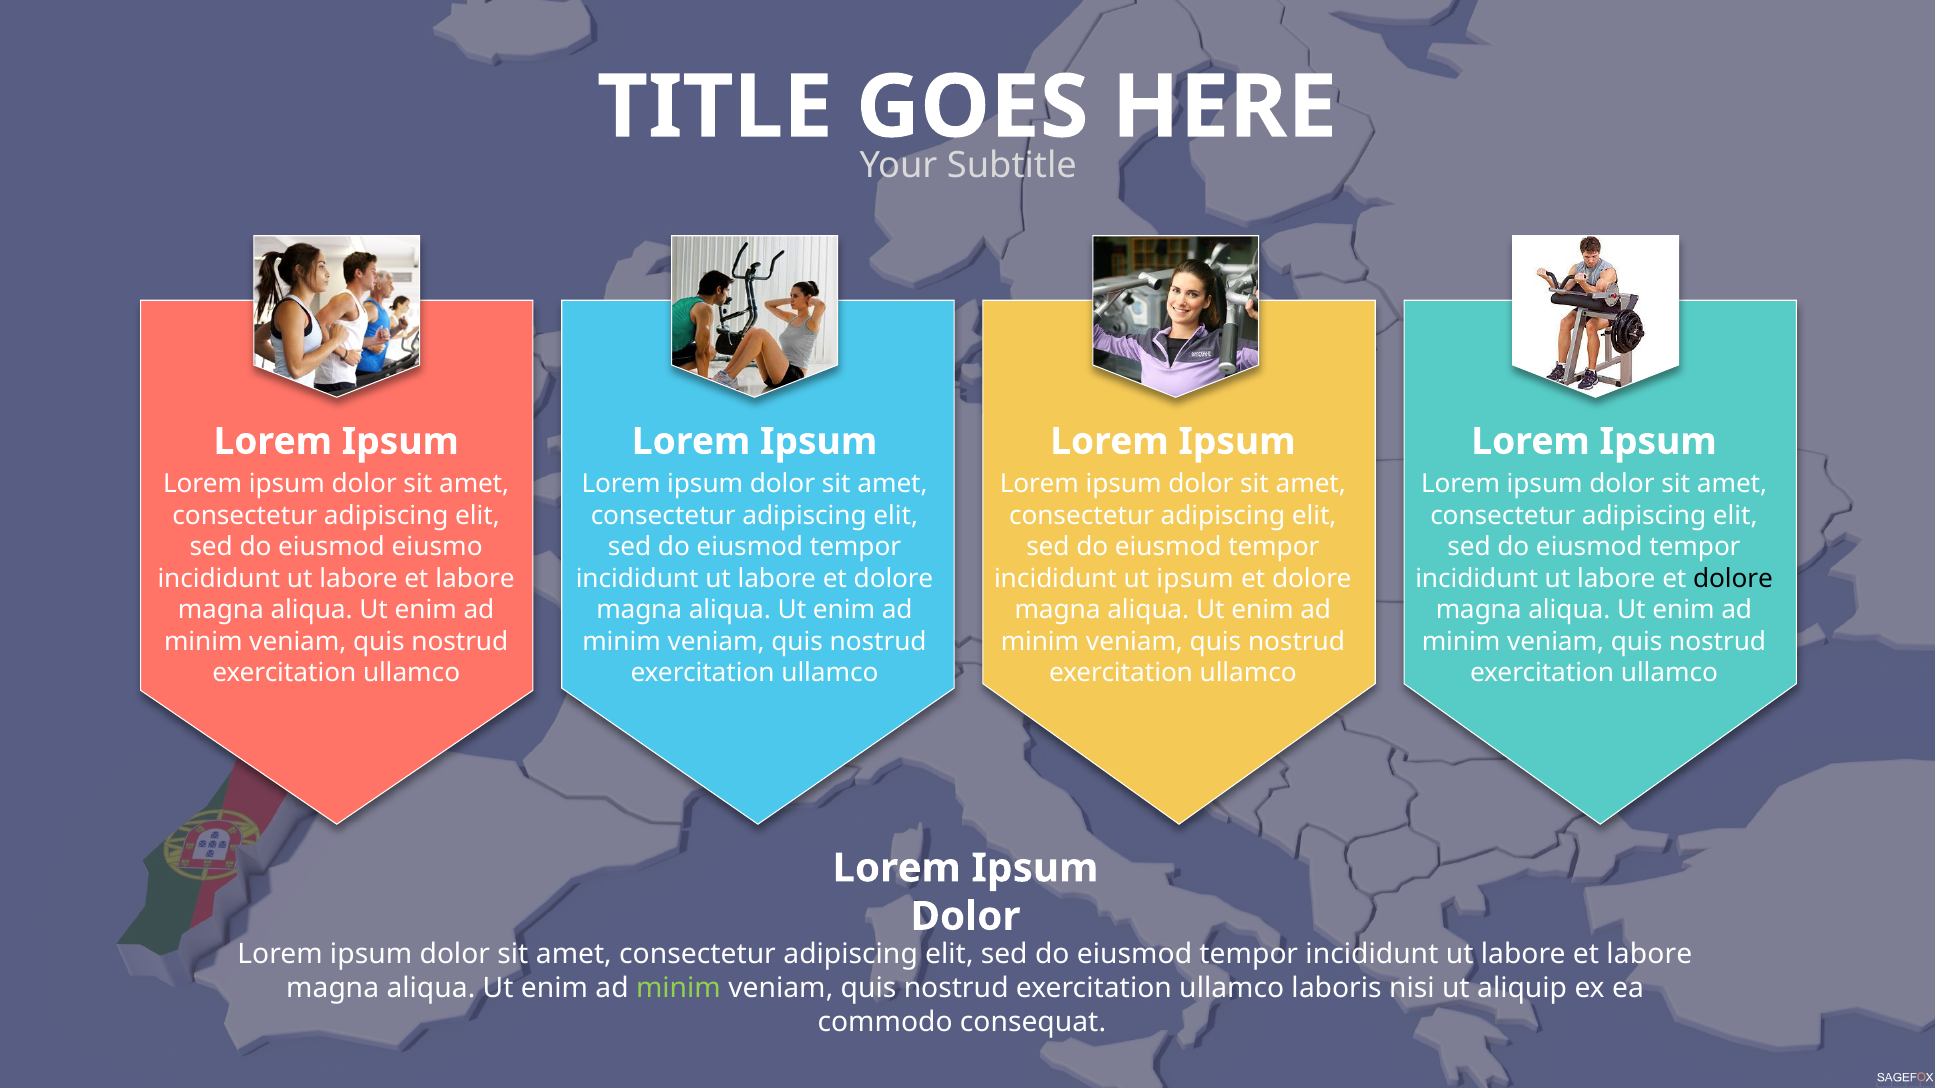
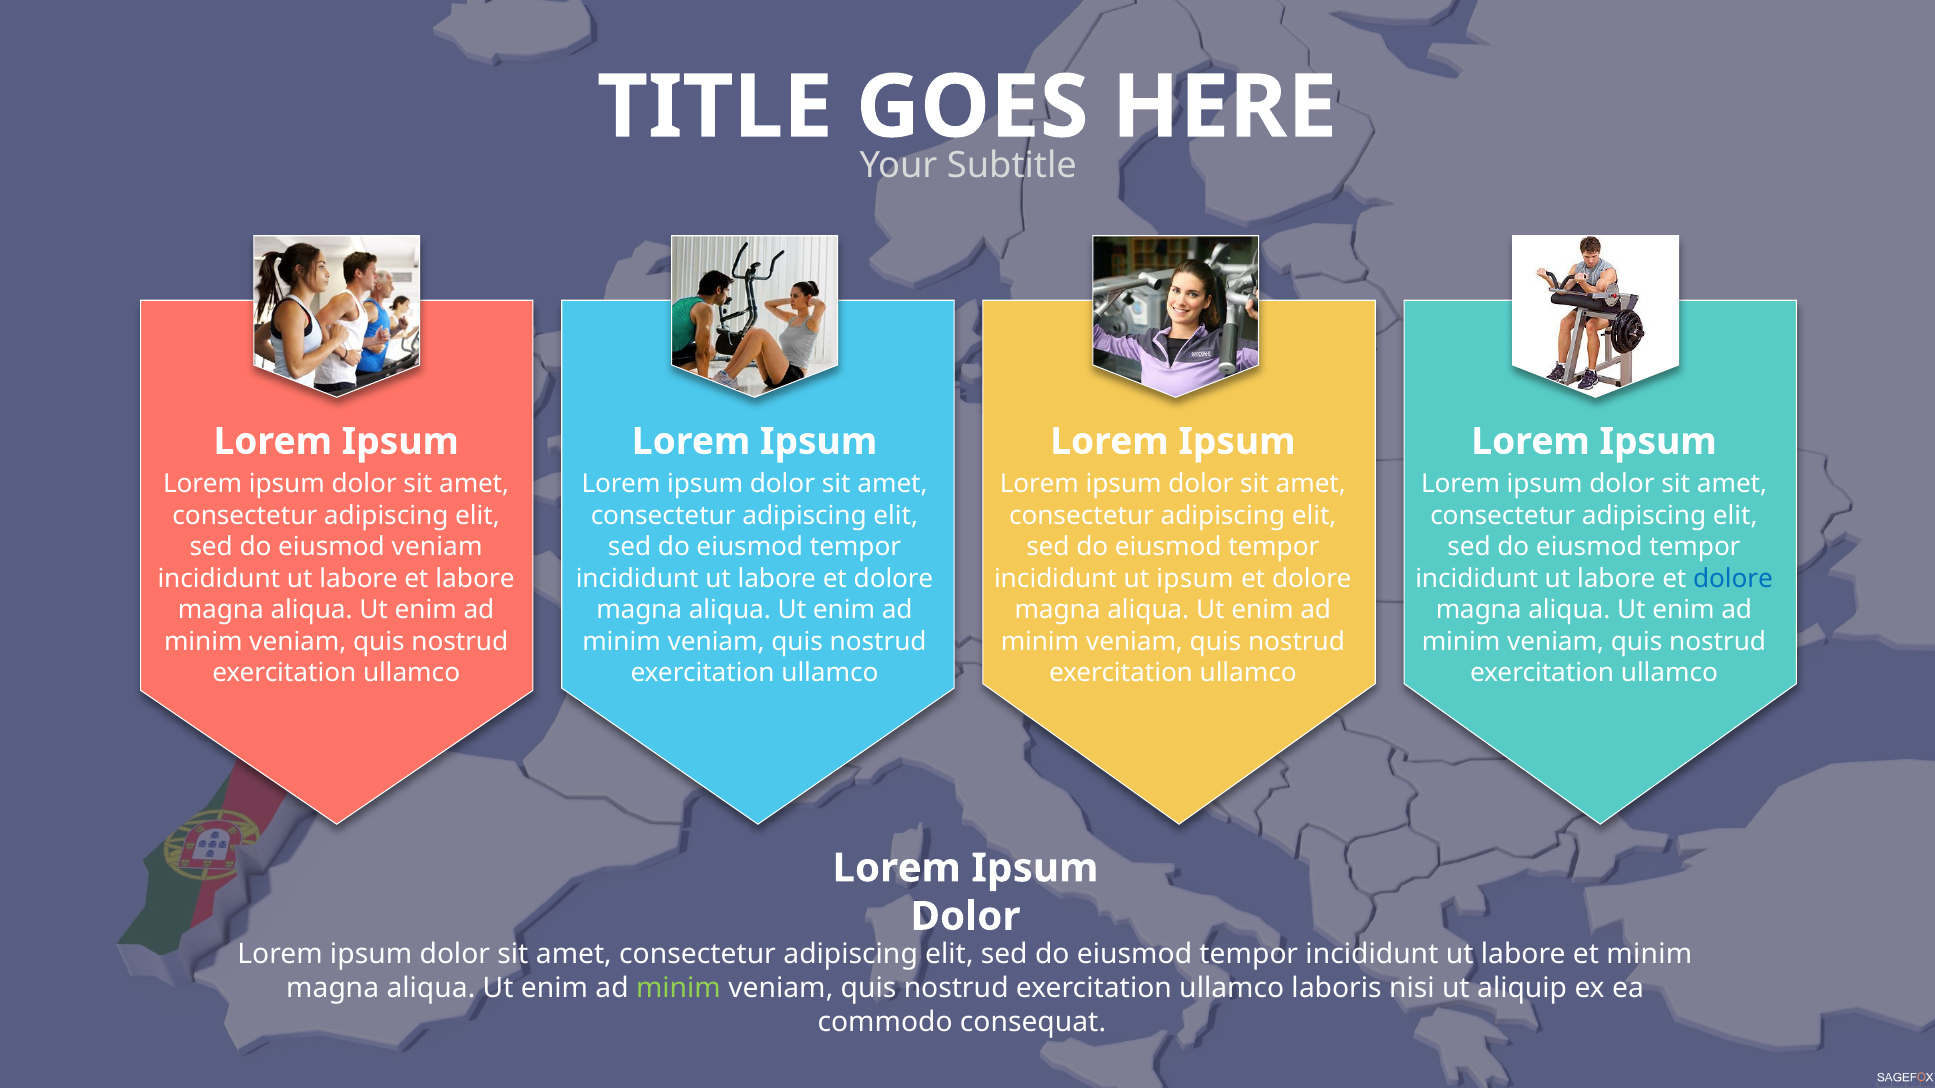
eiusmod eiusmo: eiusmo -> veniam
dolore at (1733, 579) colour: black -> blue
labore at (1649, 954): labore -> minim
